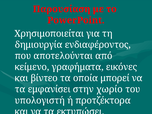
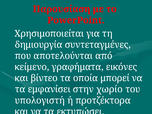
ενδιαφέροντος: ενδιαφέροντος -> συντεταγμένες
